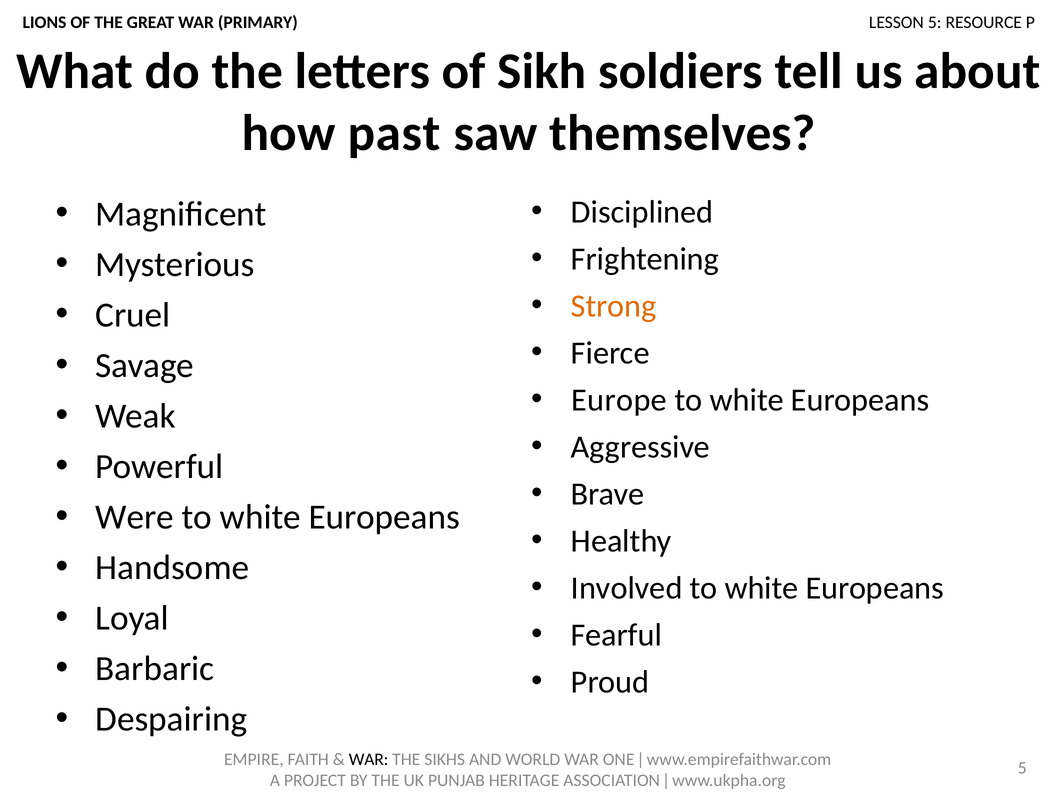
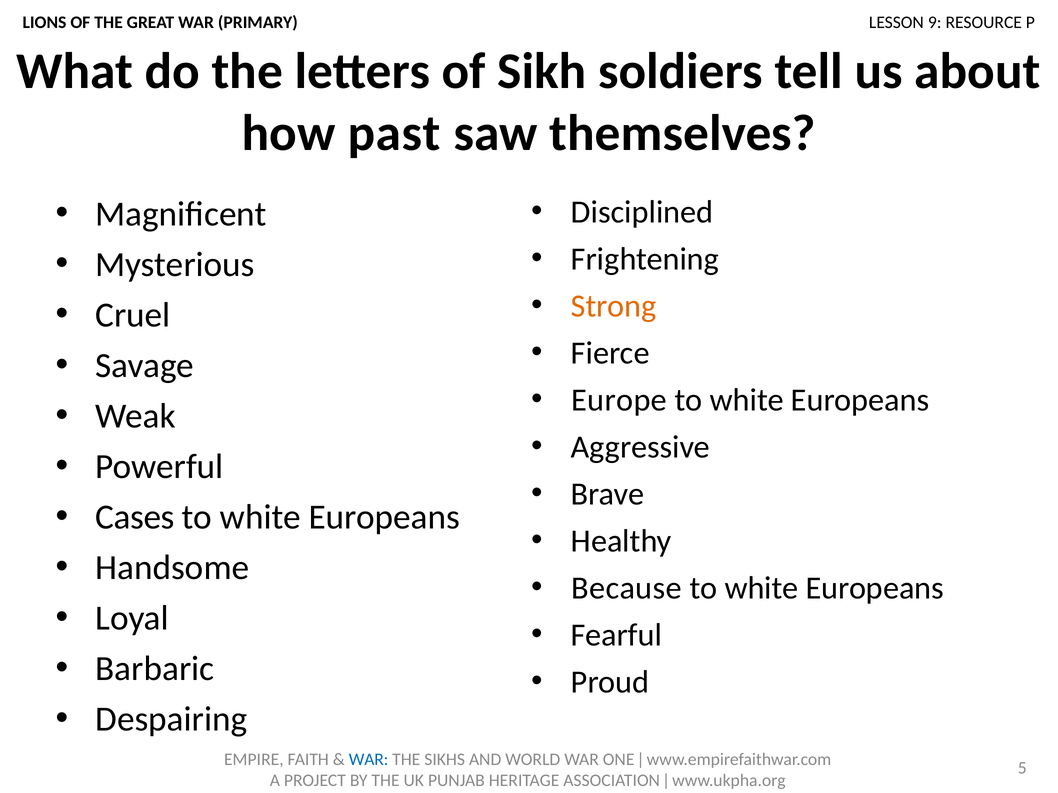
LESSON 5: 5 -> 9
Were: Were -> Cases
Involved: Involved -> Because
WAR at (369, 760) colour: black -> blue
